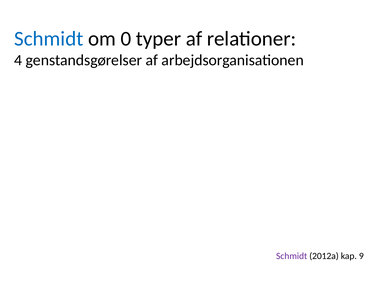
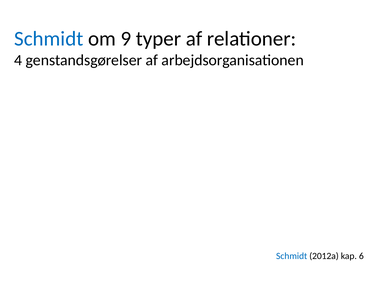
0: 0 -> 9
Schmidt at (292, 256) colour: purple -> blue
9: 9 -> 6
